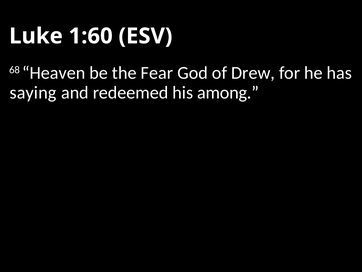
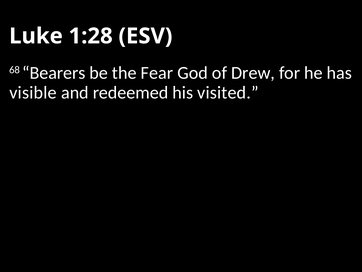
1:60: 1:60 -> 1:28
Heaven: Heaven -> Bearers
saying: saying -> visible
among: among -> visited
